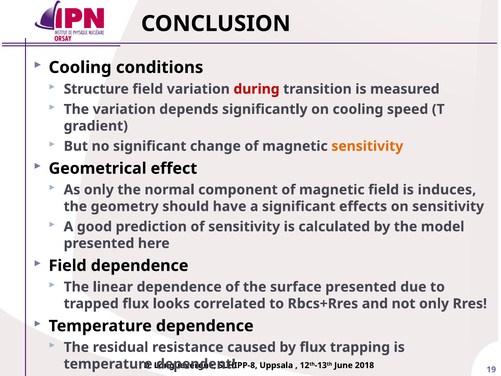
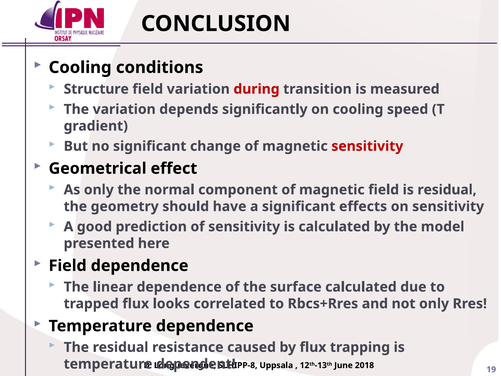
sensitivity at (367, 146) colour: orange -> red
is induces: induces -> residual
surface presented: presented -> calculated
